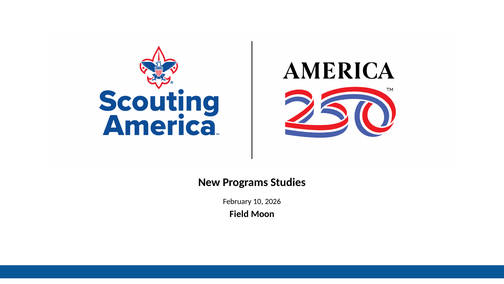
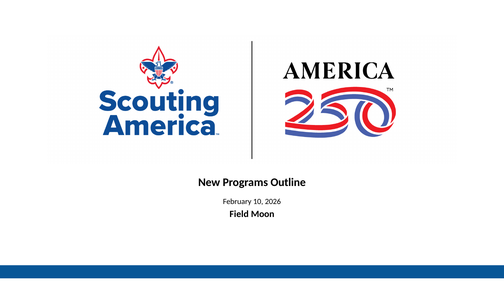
Studies: Studies -> Outline
